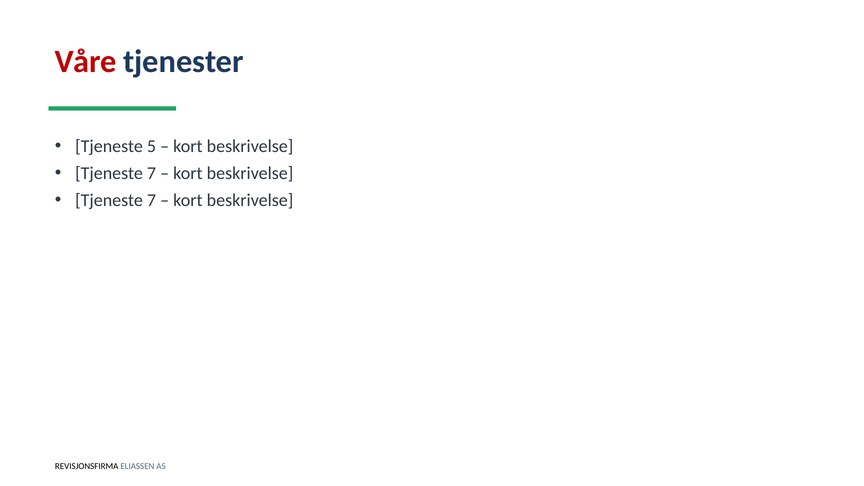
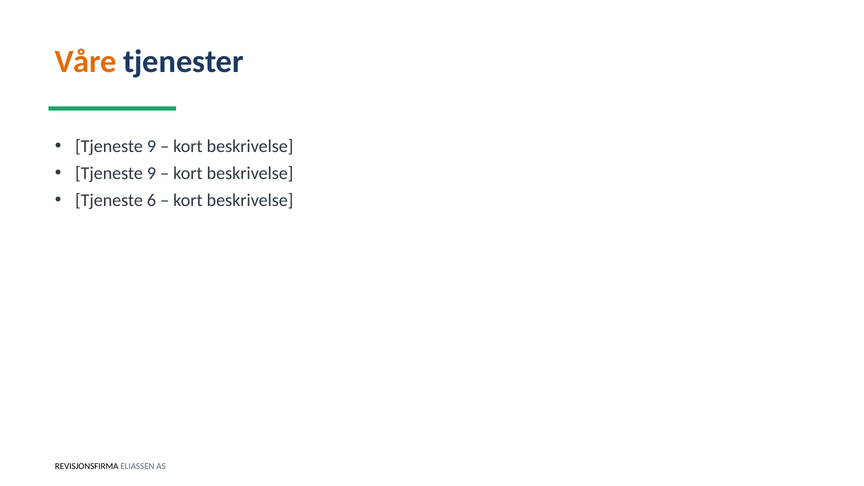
Våre colour: red -> orange
5 at (151, 146): 5 -> 9
7 at (151, 173): 7 -> 9
7 at (151, 200): 7 -> 6
